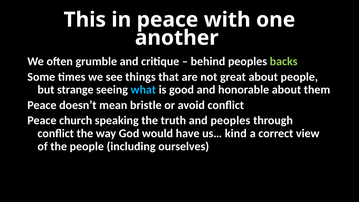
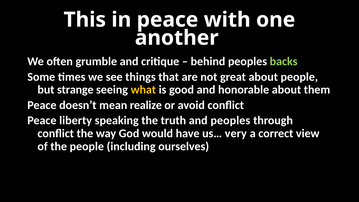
what colour: light blue -> yellow
bristle: bristle -> realize
church: church -> liberty
kind: kind -> very
